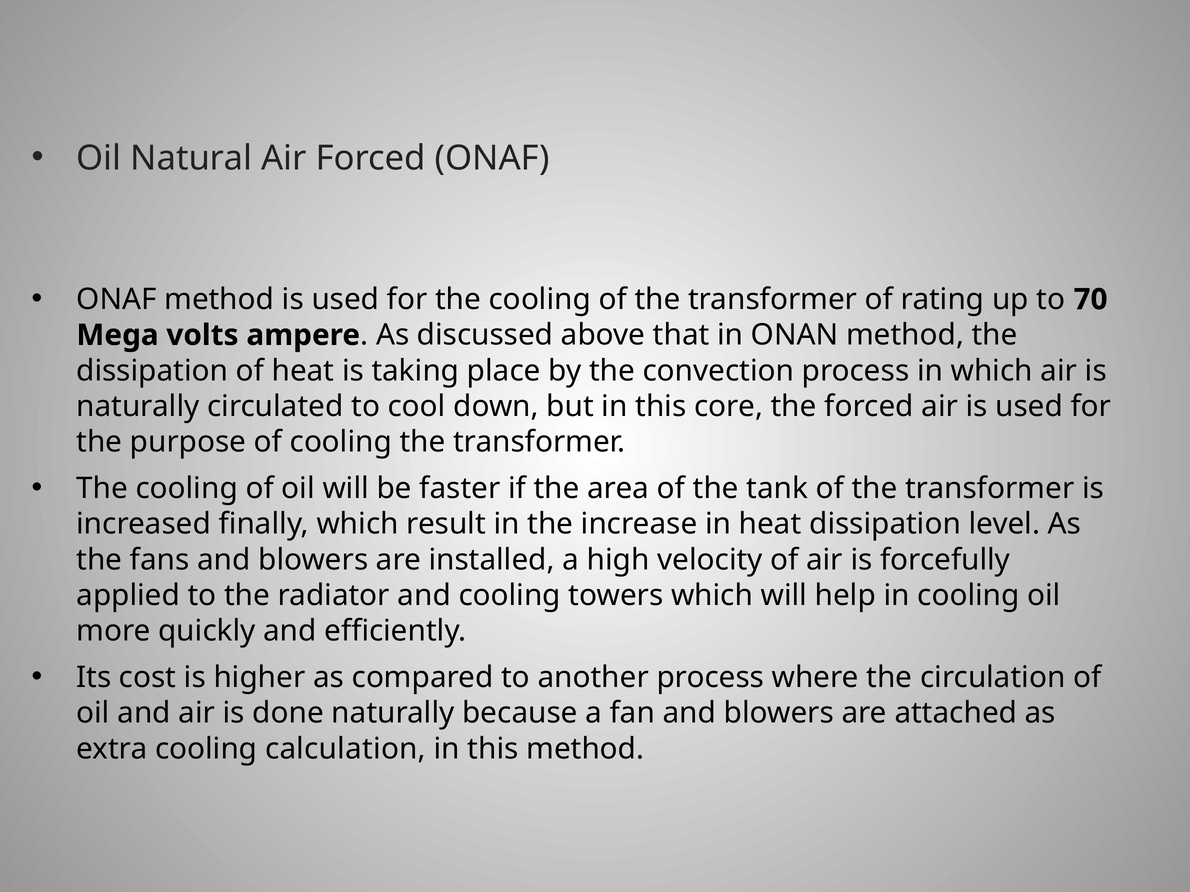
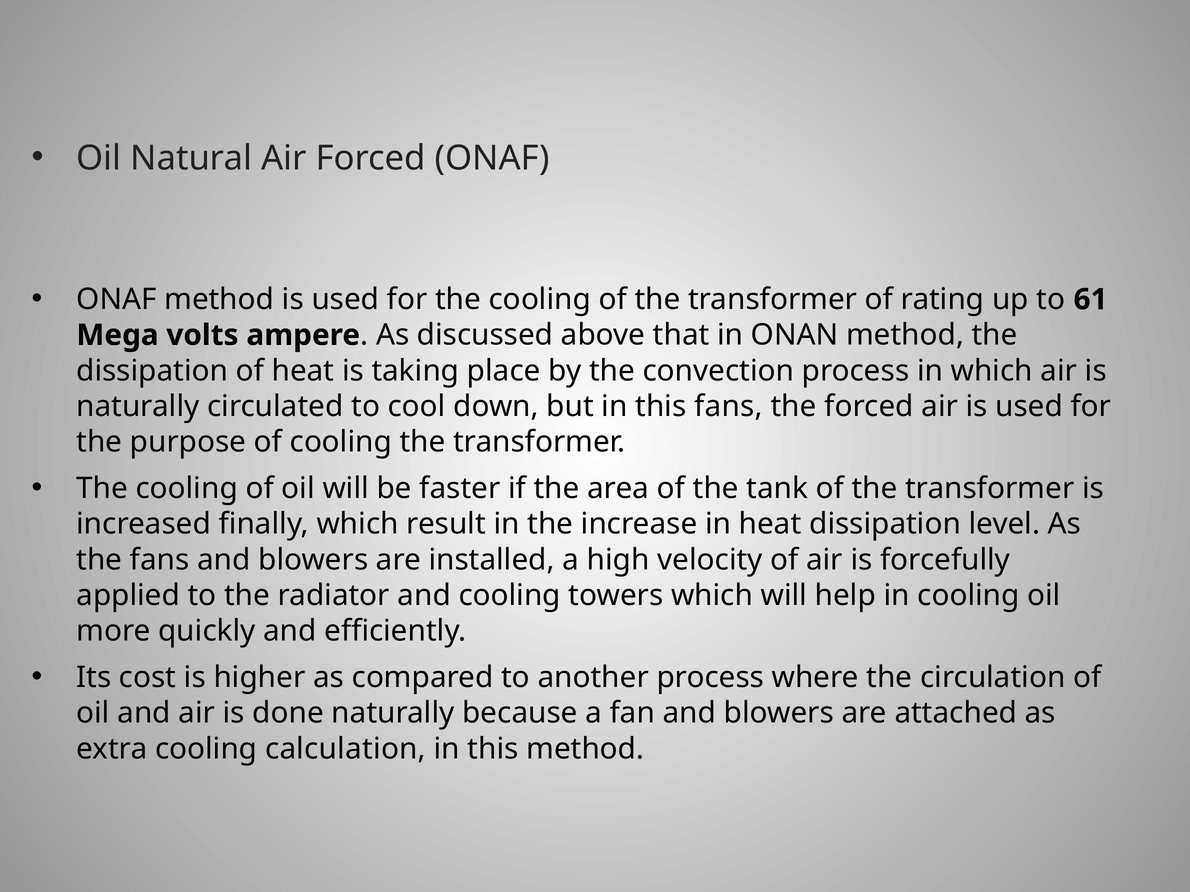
70: 70 -> 61
this core: core -> fans
